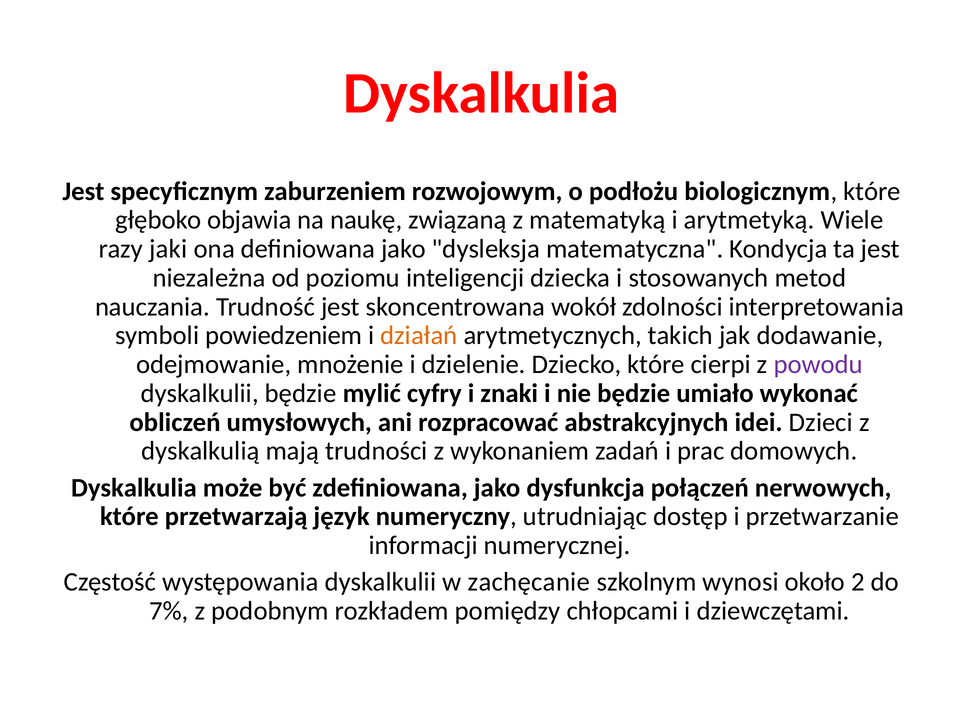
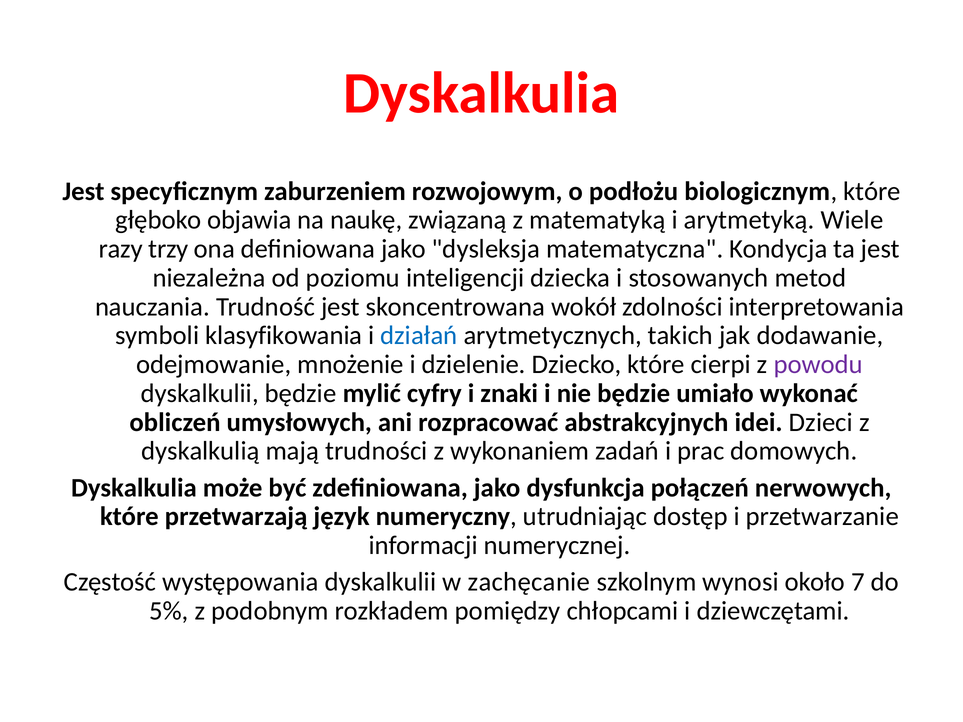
jaki: jaki -> trzy
powiedzeniem: powiedzeniem -> klasyfikowania
działań colour: orange -> blue
2: 2 -> 7
7%: 7% -> 5%
